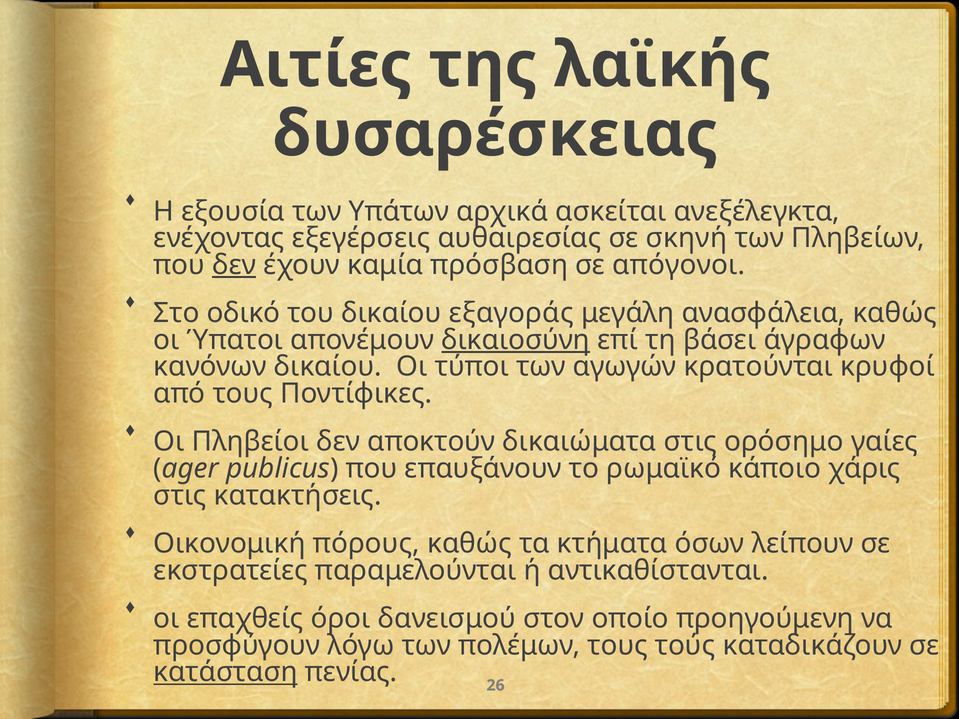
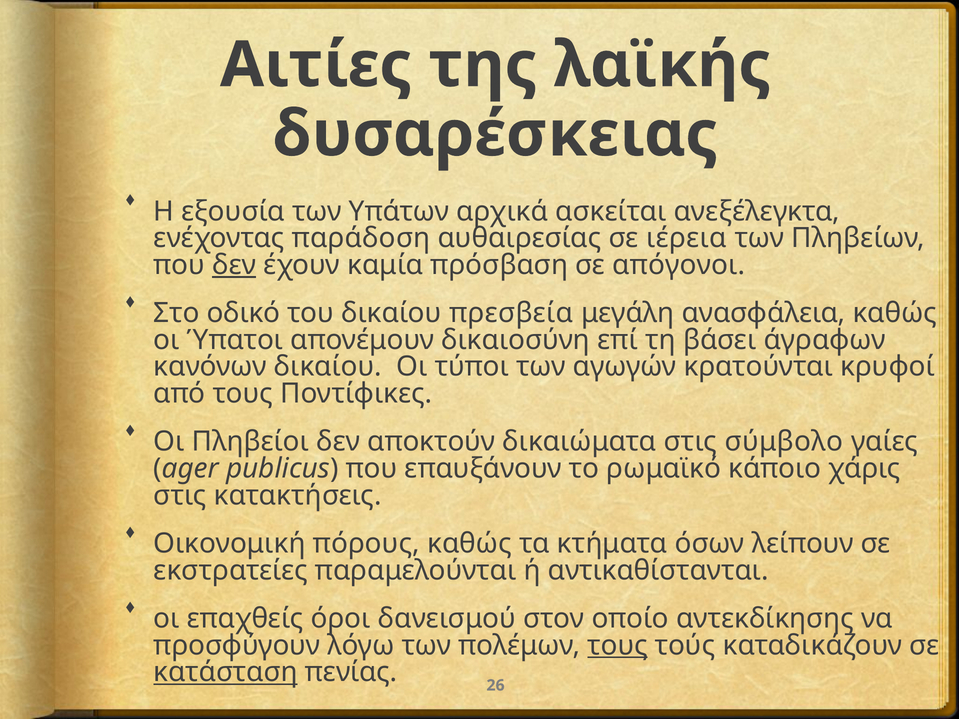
εξεγέρσεις: εξεγέρσεις -> παράδοση
σκηνή: σκηνή -> ιέρεια
εξαγοράς: εξαγοράς -> πρεσβεία
δικαιοσύνη underline: present -> none
ορόσημο: ορόσημο -> σύμβολο
προηγούμενη: προηγούμενη -> αντεκδίκησης
τους at (618, 646) underline: none -> present
